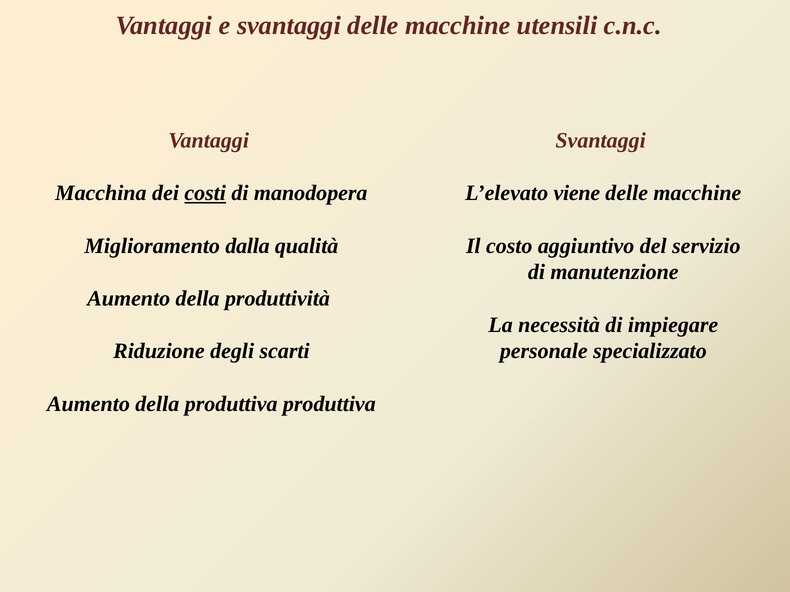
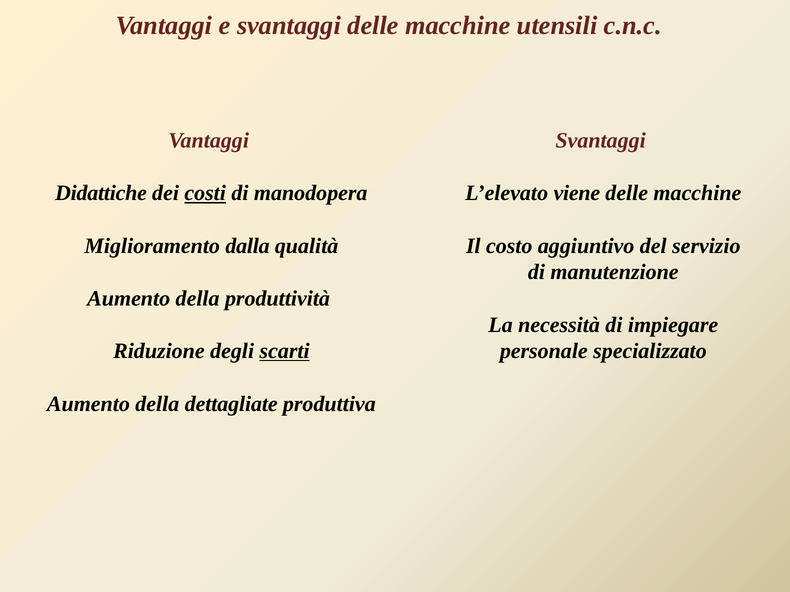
Macchina: Macchina -> Didattiche
scarti underline: none -> present
della produttiva: produttiva -> dettagliate
